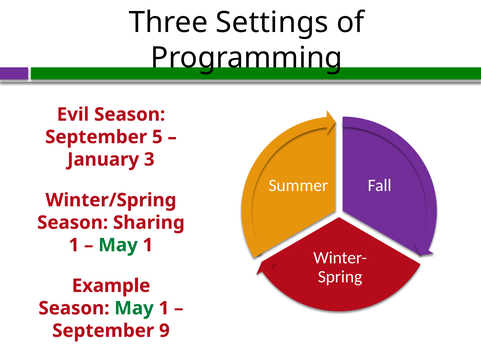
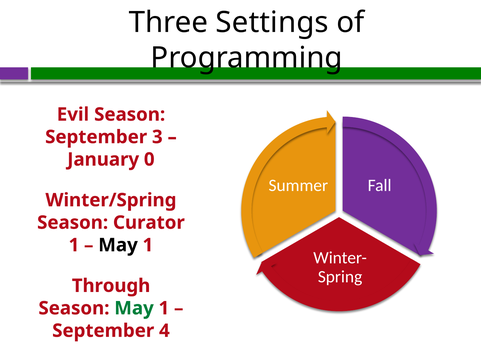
5: 5 -> 3
3: 3 -> 0
Sharing: Sharing -> Curator
May at (118, 245) colour: green -> black
Example: Example -> Through
9: 9 -> 4
